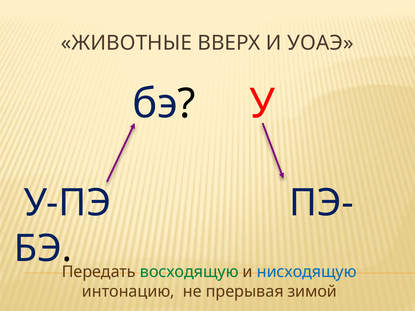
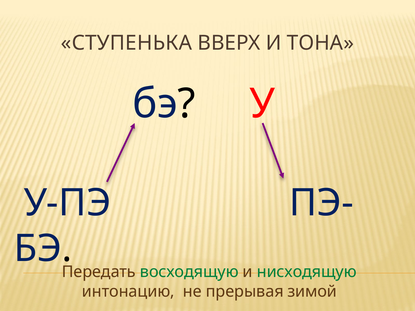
ЖИВОТНЫЕ: ЖИВОТНЫЕ -> СТУПЕНЬКА
УОАЭ: УОАЭ -> ТОНА
нисходящую colour: blue -> green
